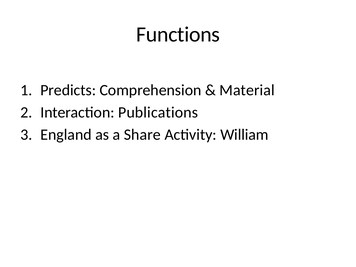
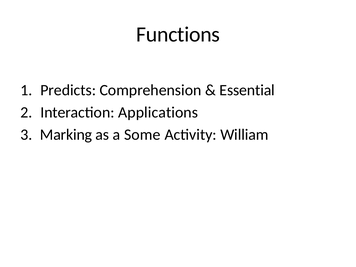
Material: Material -> Essential
Publications: Publications -> Applications
England: England -> Marking
Share: Share -> Some
